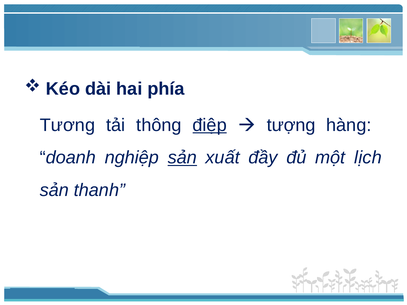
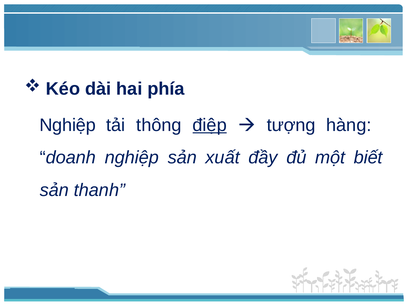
Tương at (67, 125): Tương -> Nghiệp
sản at (182, 158) underline: present -> none
lịch: lịch -> biết
